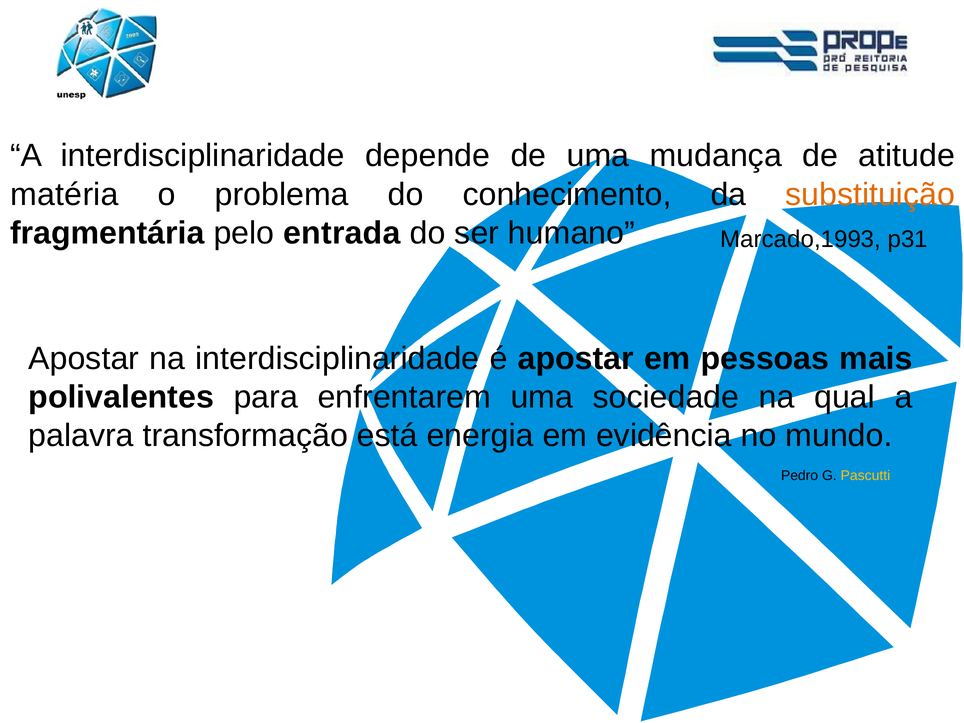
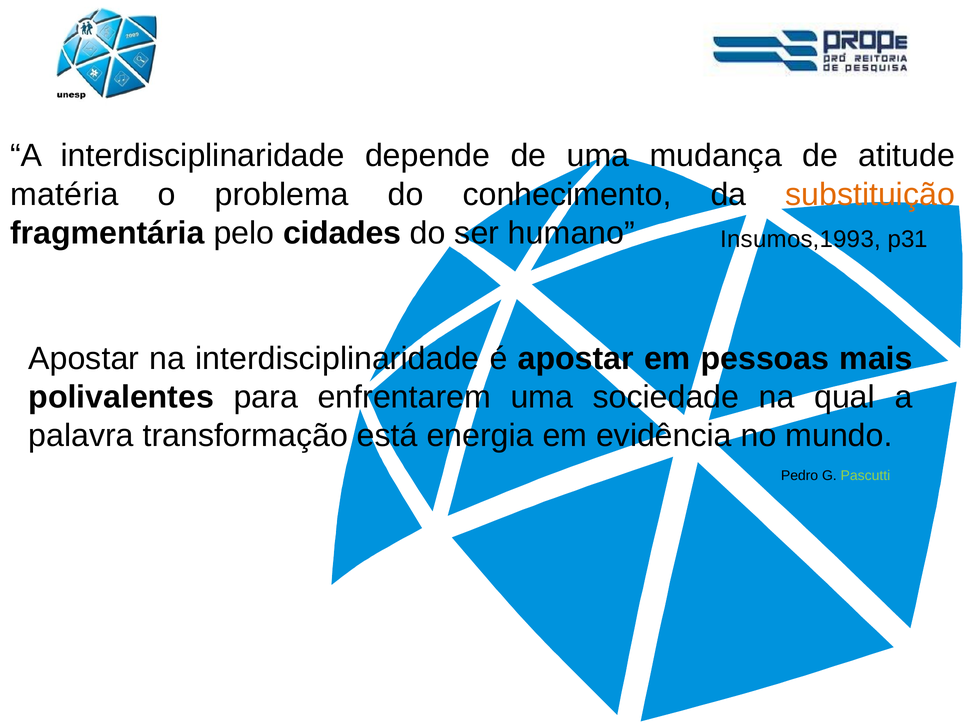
entrada: entrada -> cidades
Marcado,1993: Marcado,1993 -> Insumos,1993
Pascutti colour: yellow -> light green
